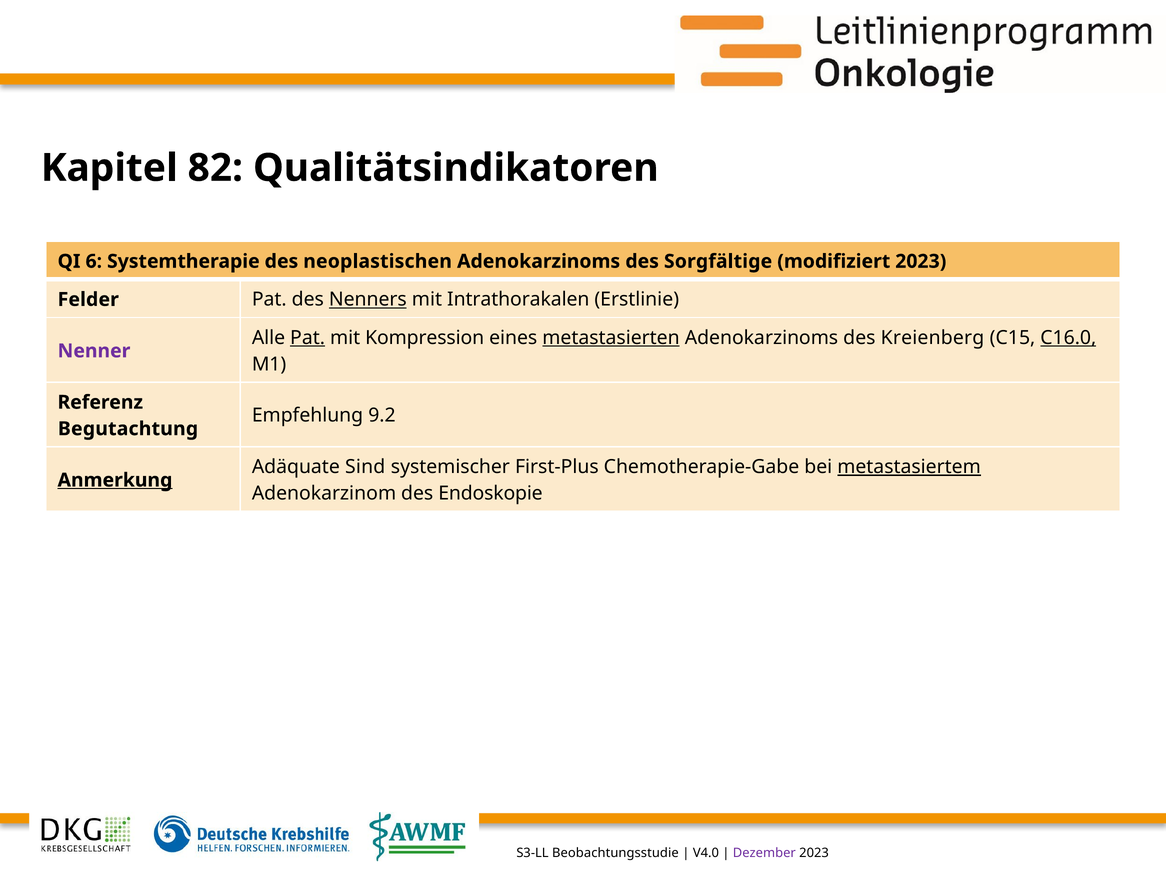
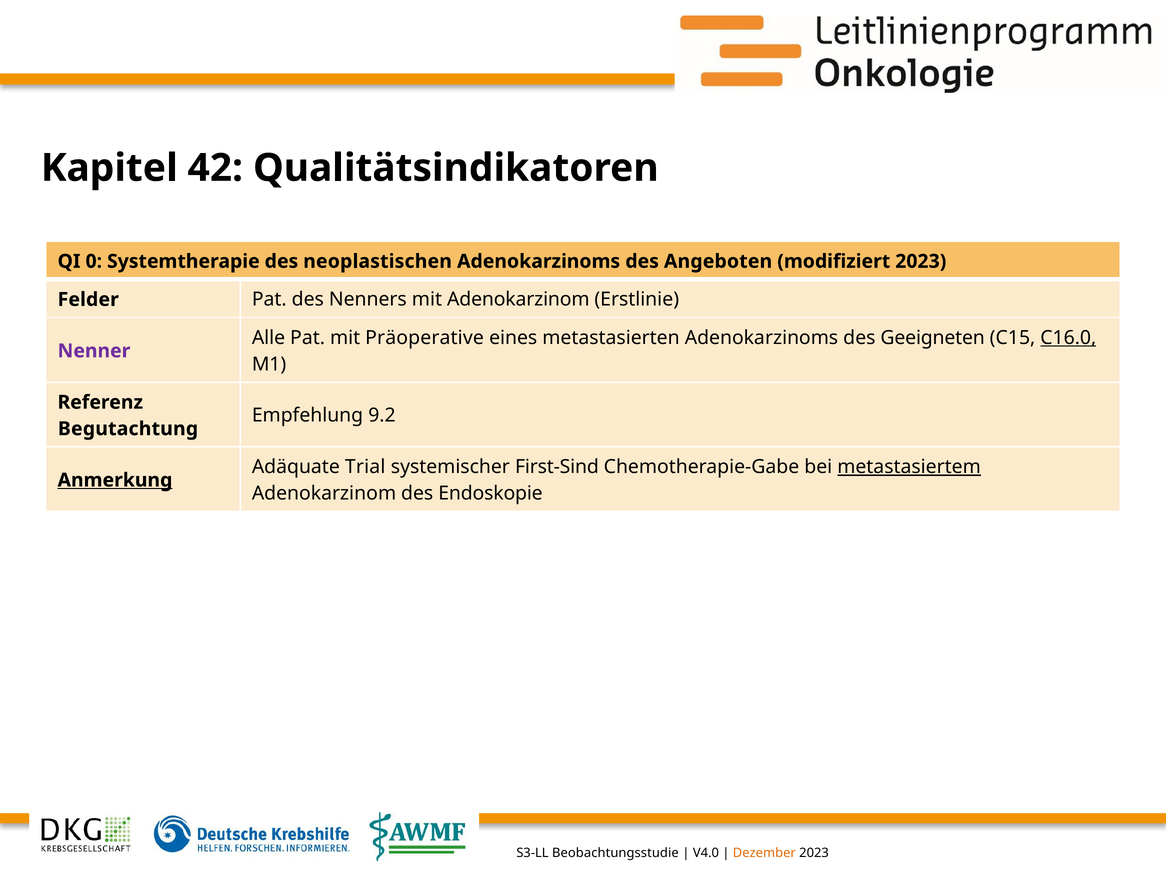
82: 82 -> 42
6: 6 -> 0
Sorgfältige: Sorgfältige -> Angeboten
Nenners underline: present -> none
mit Intrathorakalen: Intrathorakalen -> Adenokarzinom
Pat at (308, 338) underline: present -> none
Kompression: Kompression -> Präoperative
metastasierten underline: present -> none
Kreienberg: Kreienberg -> Geeigneten
Sind: Sind -> Trial
First-Plus: First-Plus -> First-Sind
Dezember colour: purple -> orange
